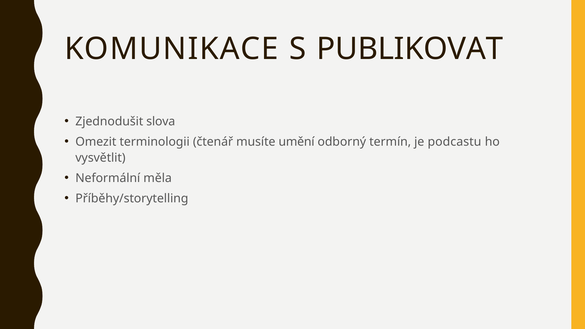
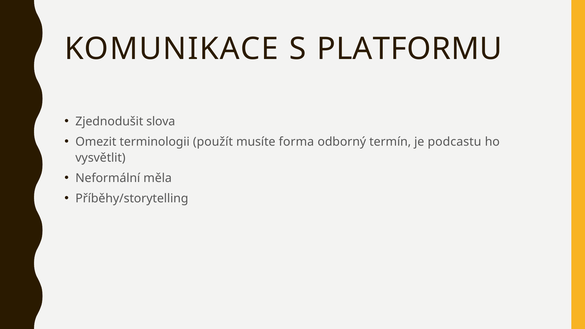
PUBLIKOVAT: PUBLIKOVAT -> PLATFORMU
čtenář: čtenář -> použít
umění: umění -> forma
